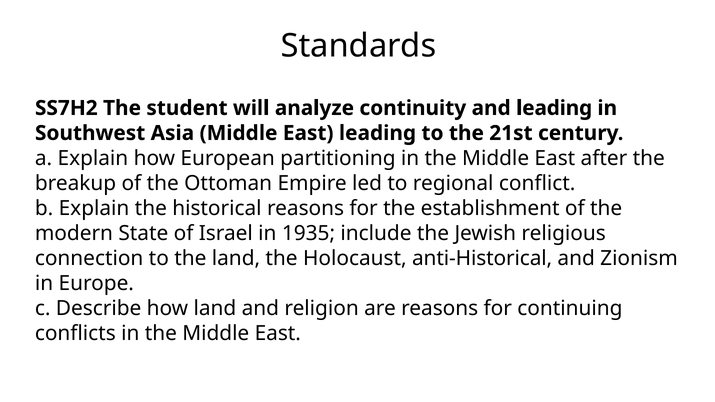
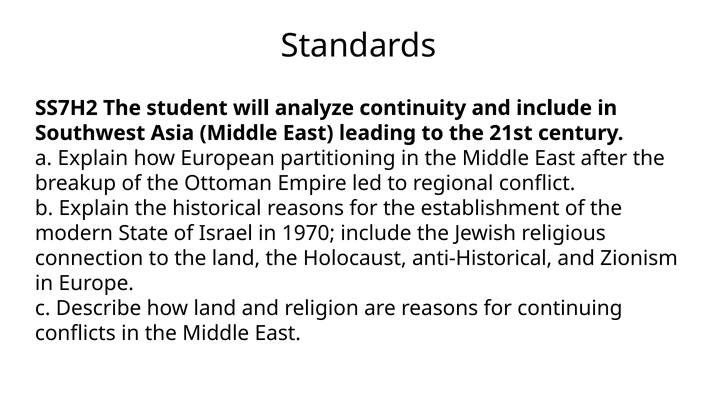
and leading: leading -> include
1935: 1935 -> 1970
